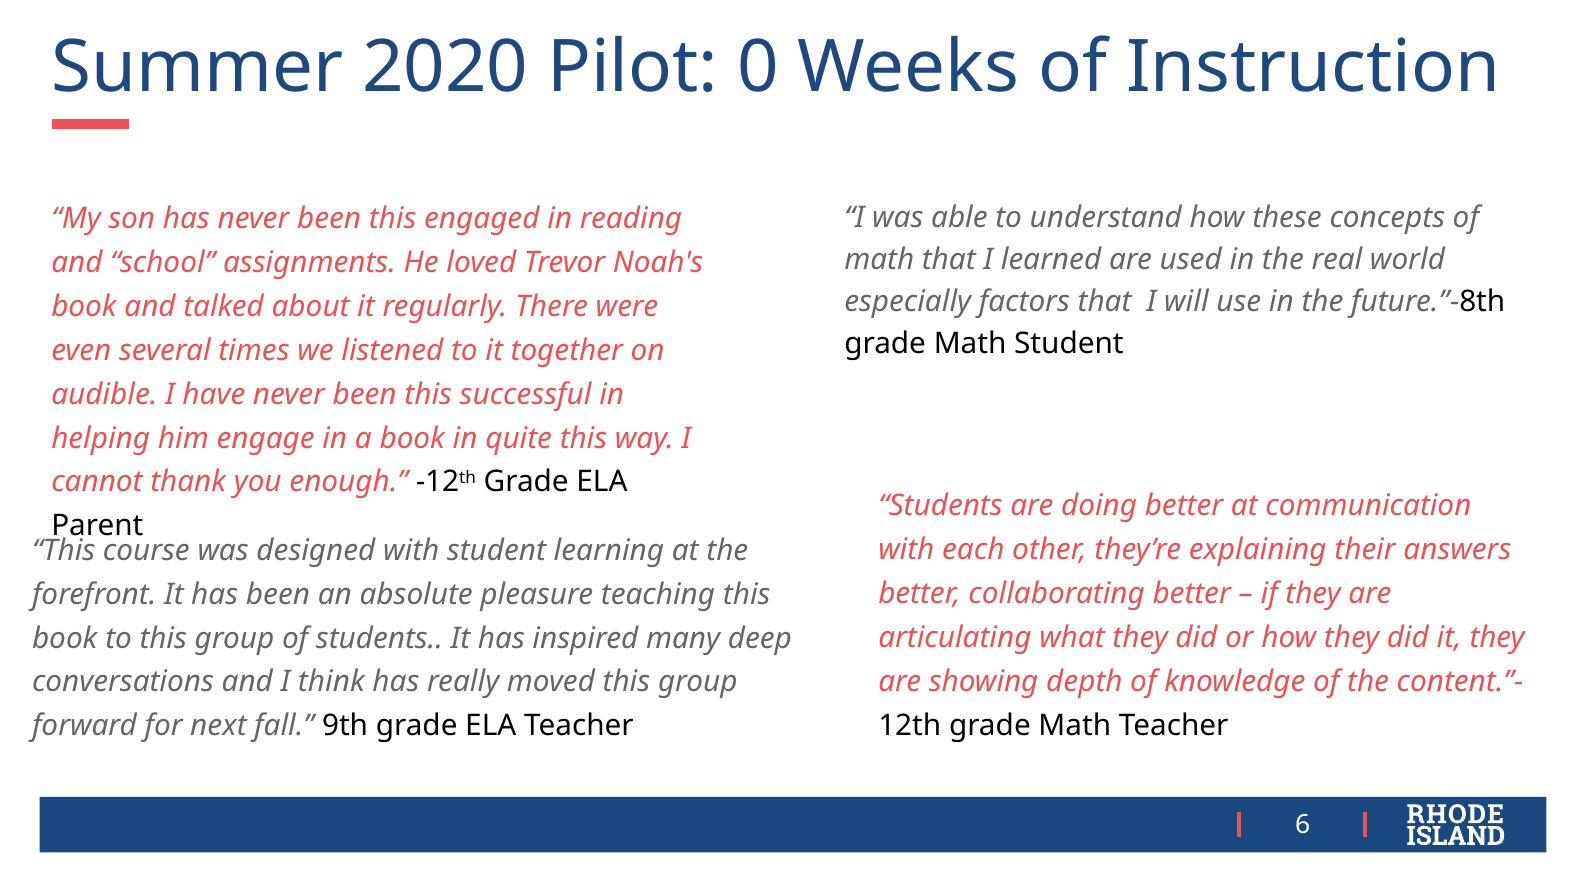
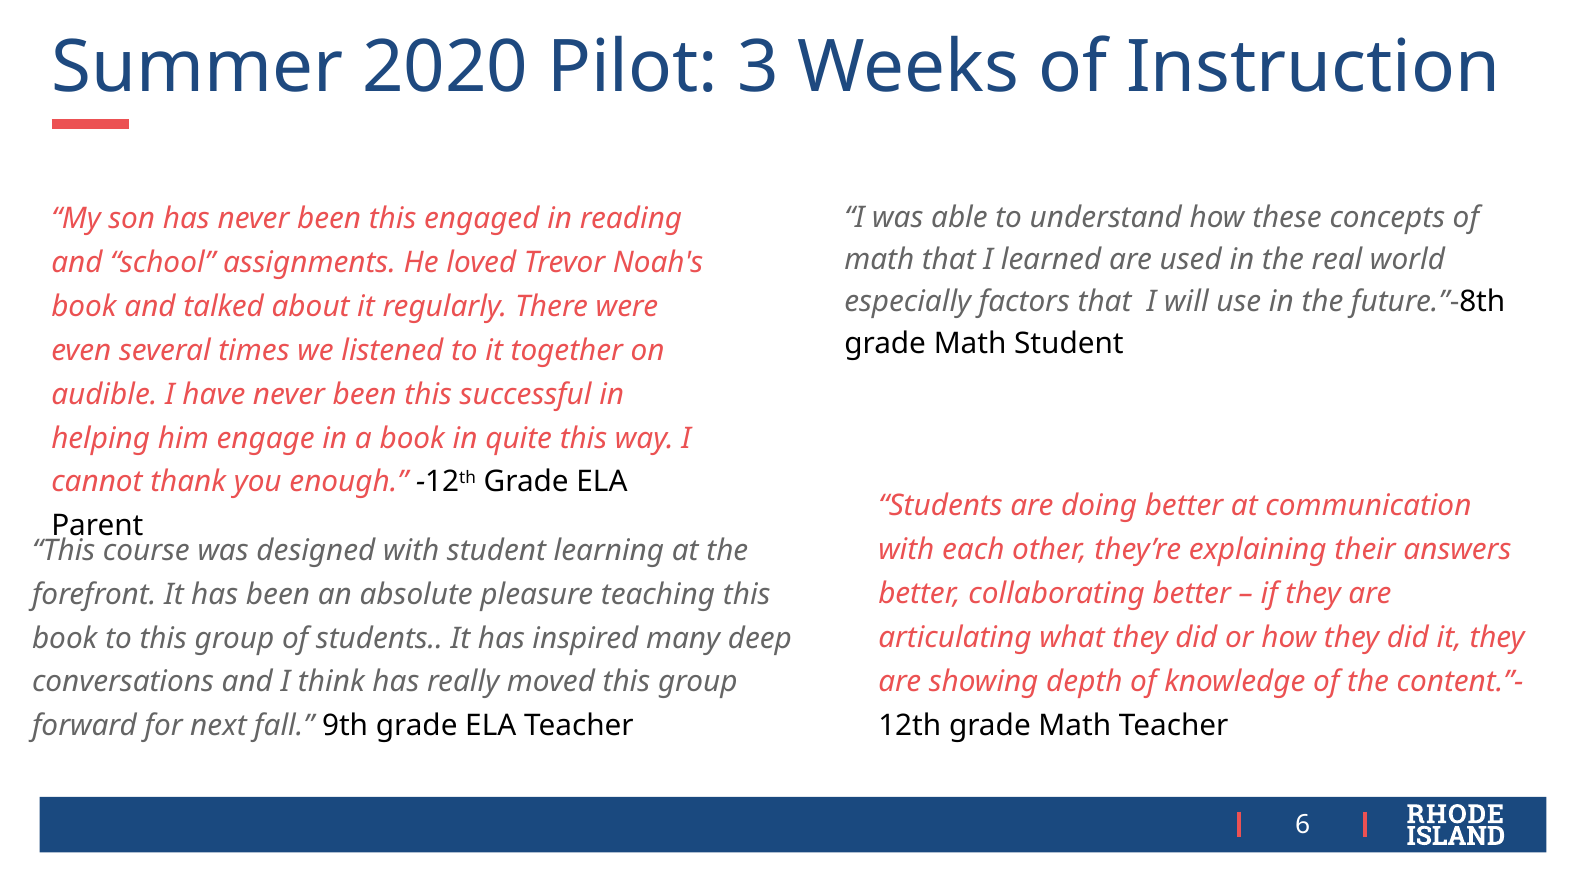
0: 0 -> 3
